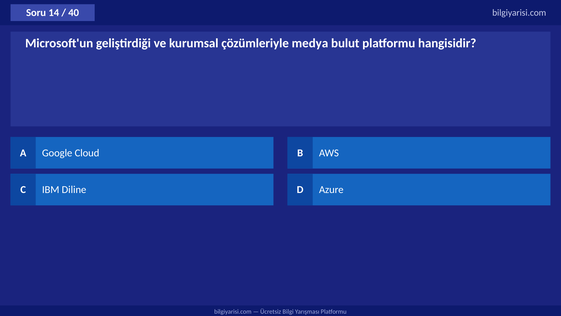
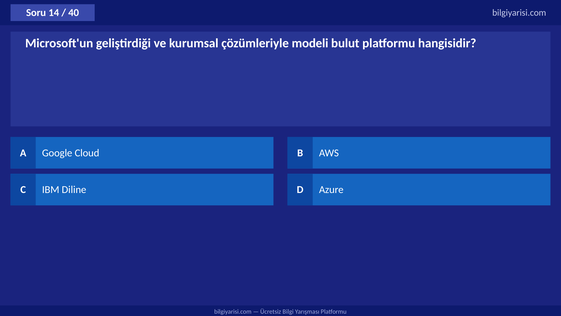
medya: medya -> modeli
